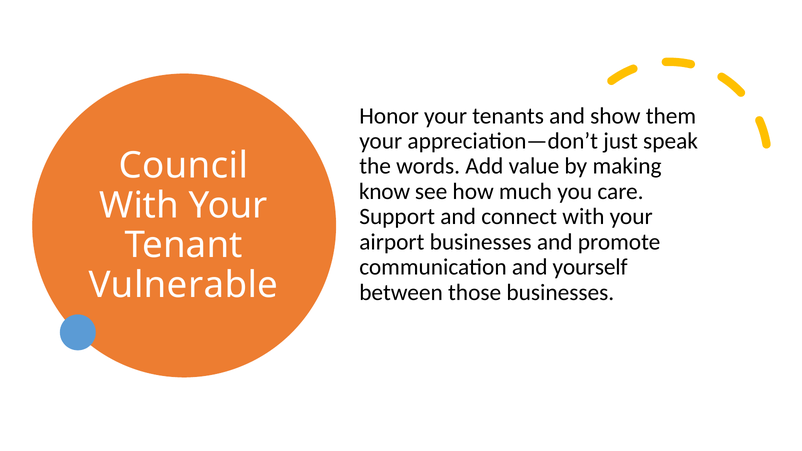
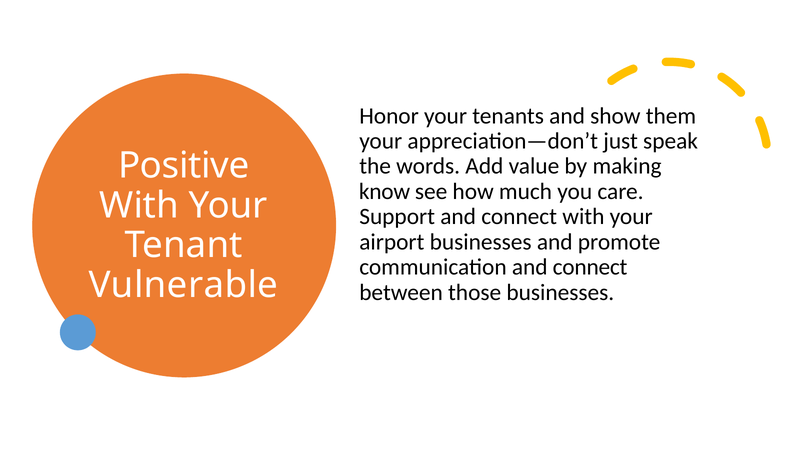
Council: Council -> Positive
communication and yourself: yourself -> connect
